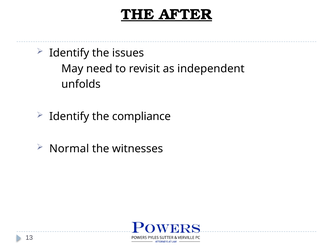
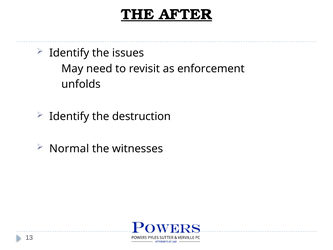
independent: independent -> enforcement
compliance: compliance -> destruction
